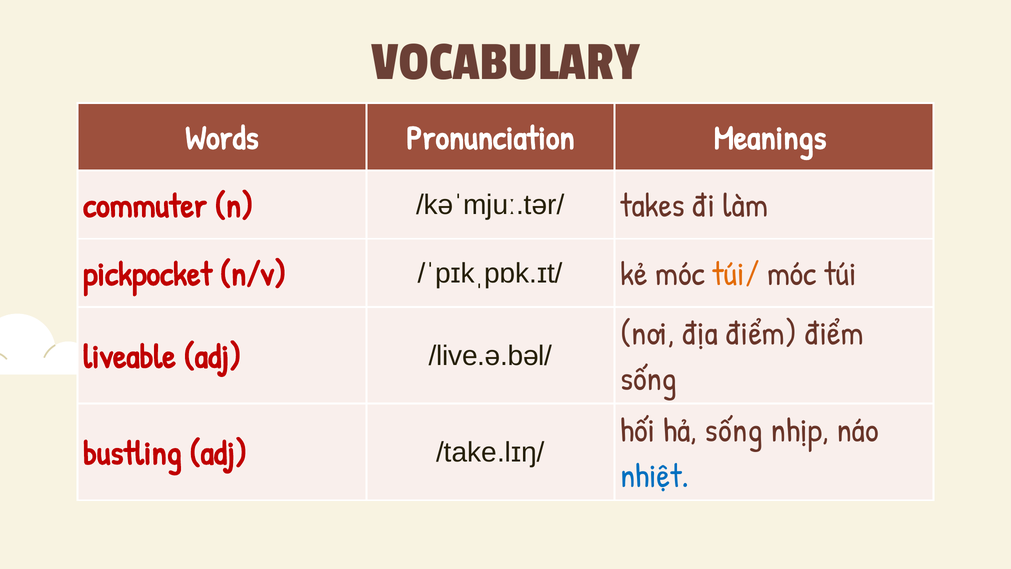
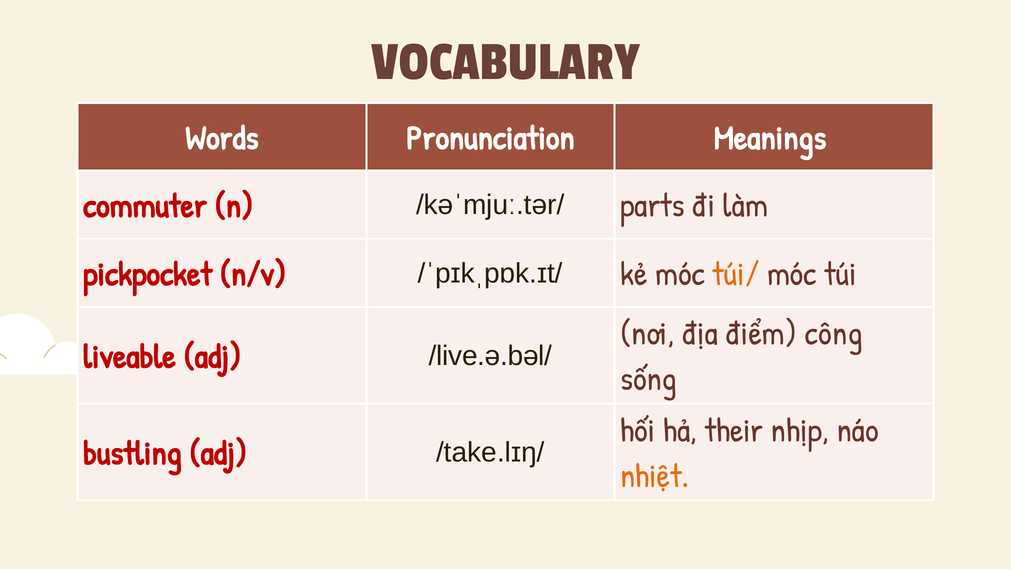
takes: takes -> parts
điểm điểm: điểm -> công
hả sống: sống -> their
nhiệt colour: blue -> orange
